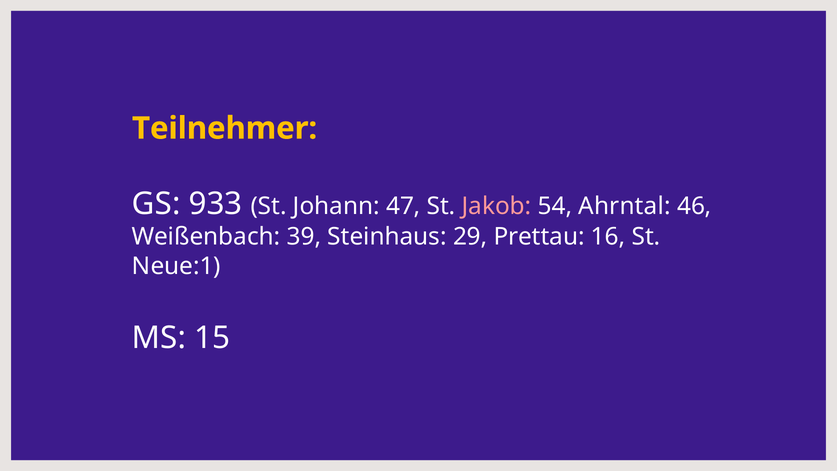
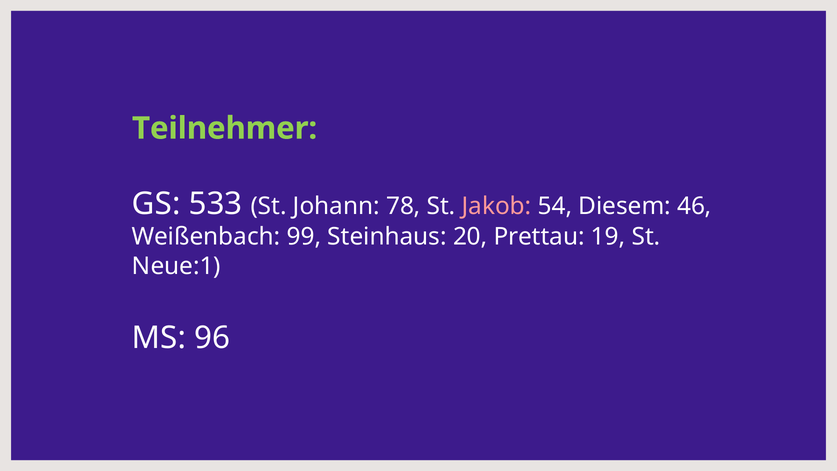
Teilnehmer colour: yellow -> light green
933: 933 -> 533
47: 47 -> 78
Ahrntal: Ahrntal -> Diesem
39: 39 -> 99
29: 29 -> 20
16: 16 -> 19
15: 15 -> 96
